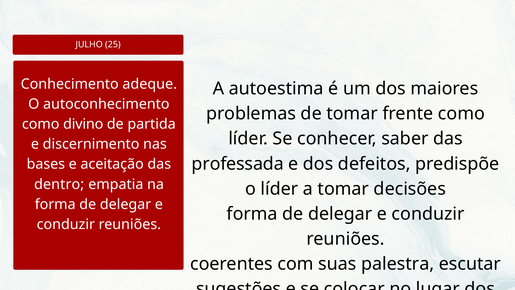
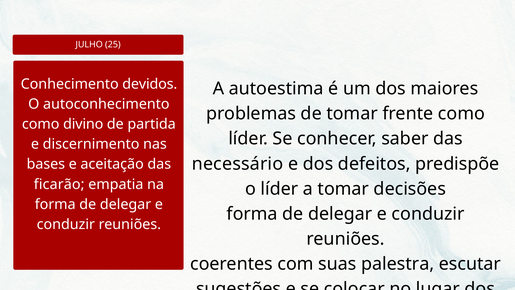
adeque: adeque -> devidos
professada: professada -> necessário
dentro: dentro -> ficarão
